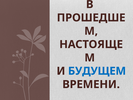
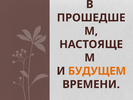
БУДУЩЕМ colour: blue -> orange
